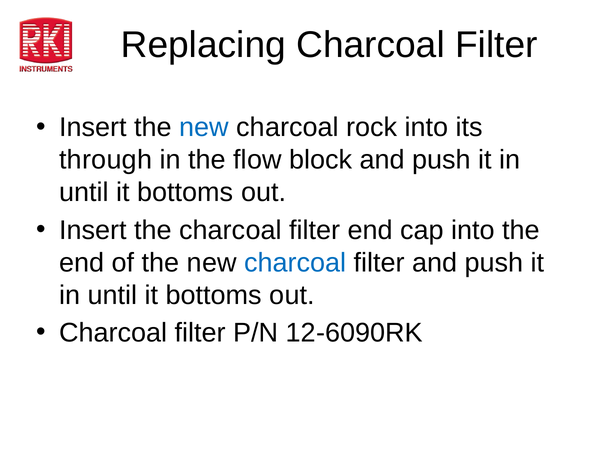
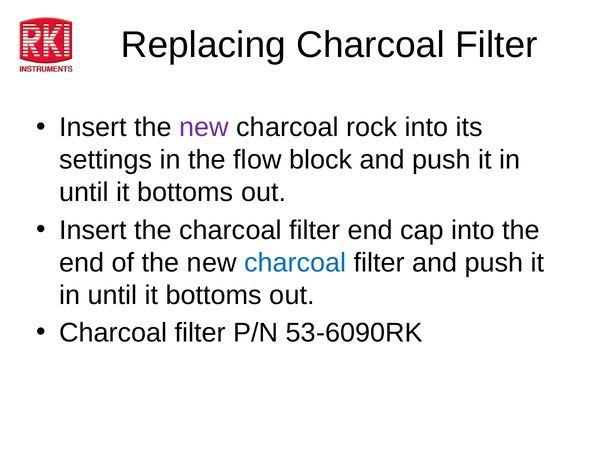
new at (204, 128) colour: blue -> purple
through: through -> settings
12-6090RK: 12-6090RK -> 53-6090RK
